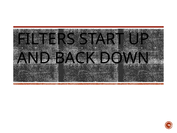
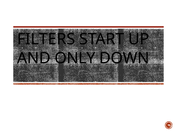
BACK: BACK -> ONLY
